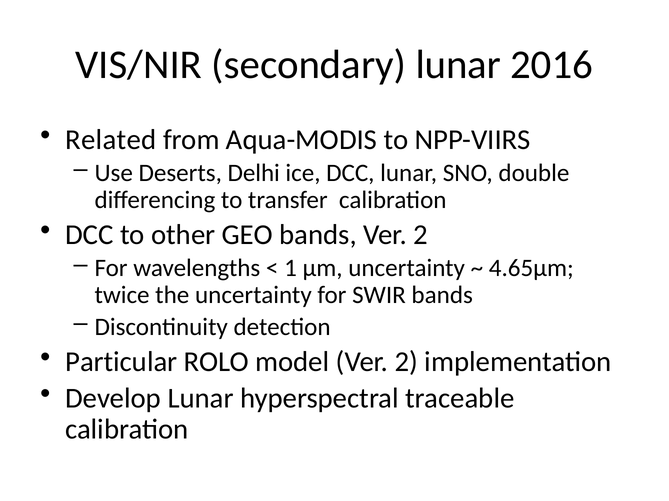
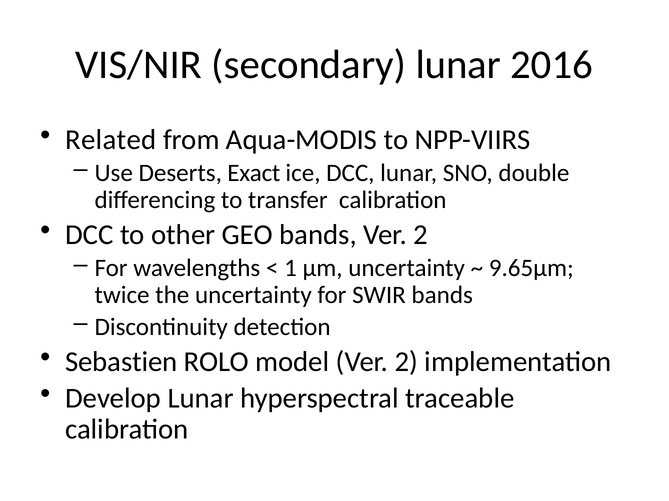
Delhi: Delhi -> Exact
4.65µm: 4.65µm -> 9.65µm
Particular: Particular -> Sebastien
